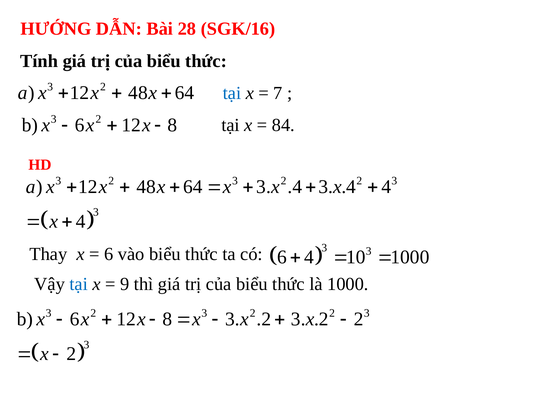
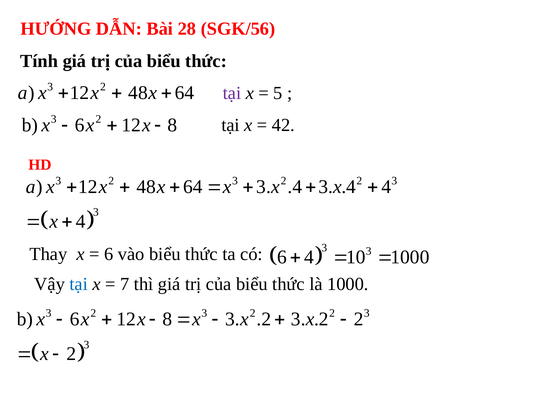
SGK/16: SGK/16 -> SGK/56
tại at (232, 93) colour: blue -> purple
7: 7 -> 5
84: 84 -> 42
9: 9 -> 7
